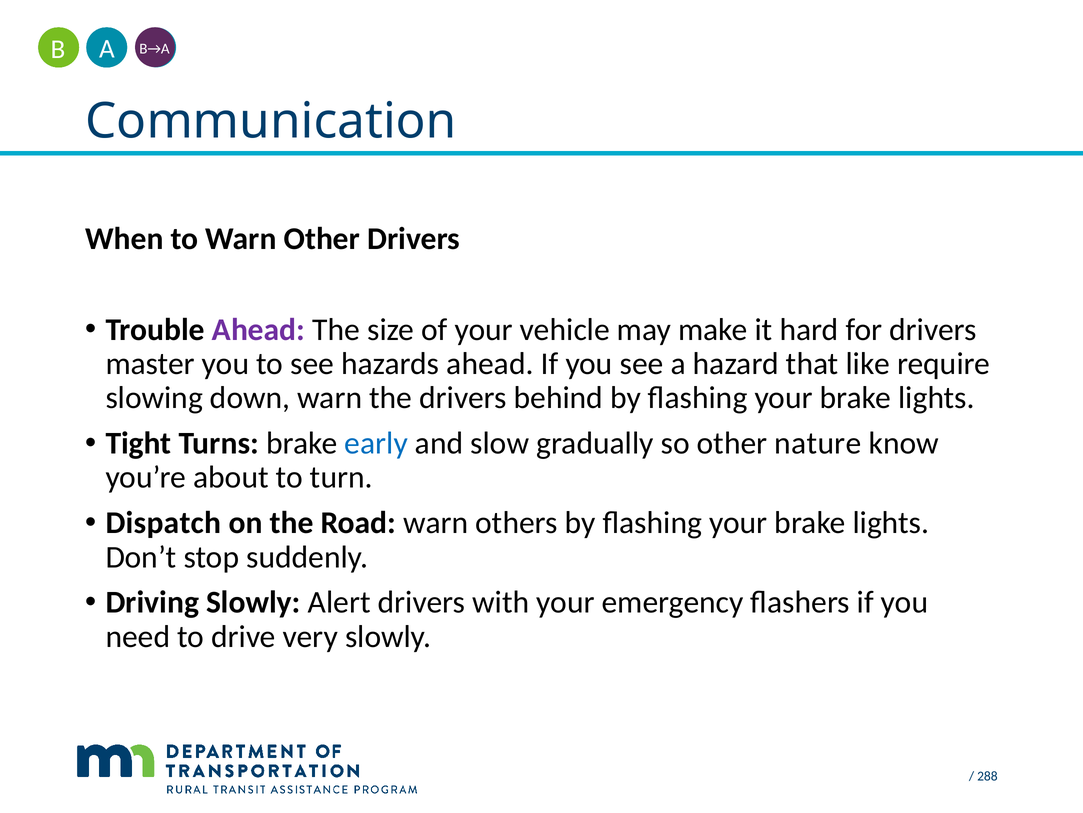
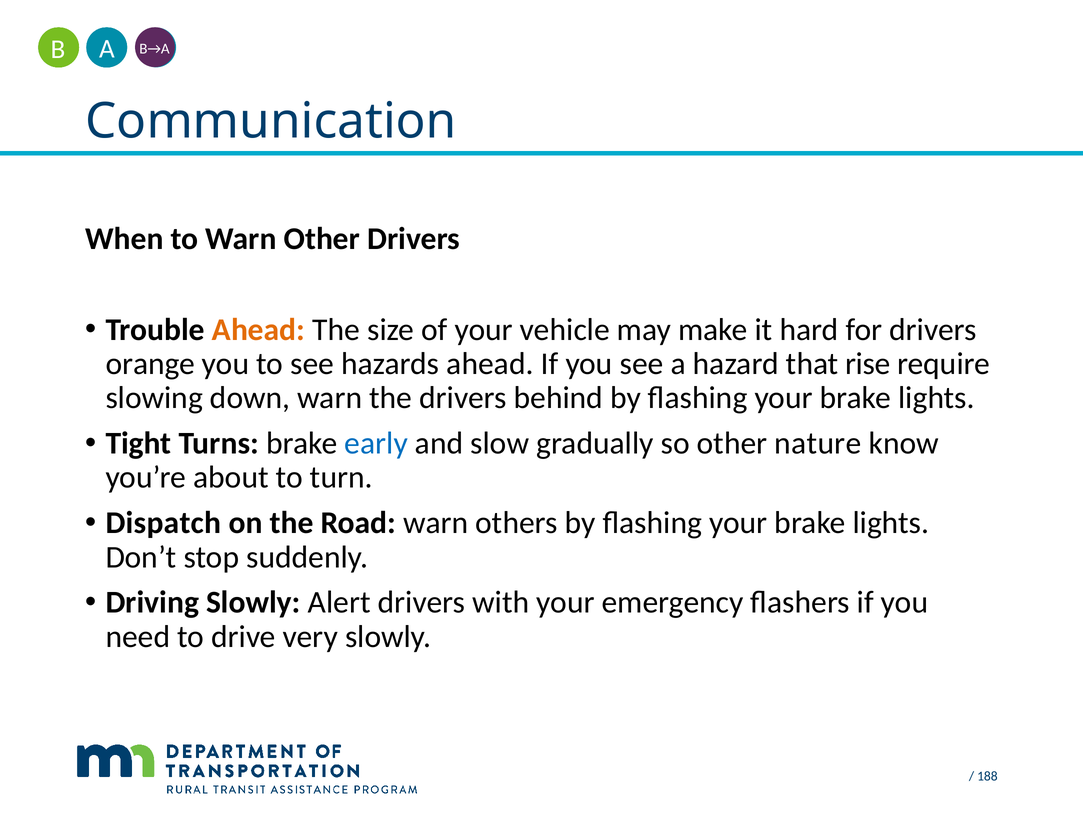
Ahead at (258, 329) colour: purple -> orange
master: master -> orange
like: like -> rise
288: 288 -> 188
